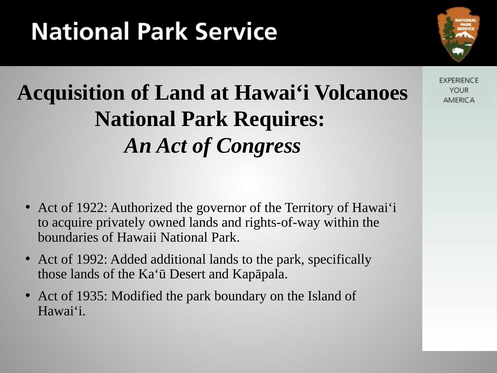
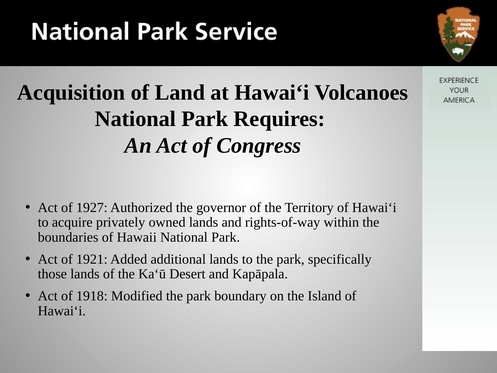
1922: 1922 -> 1927
1992: 1992 -> 1921
1935: 1935 -> 1918
